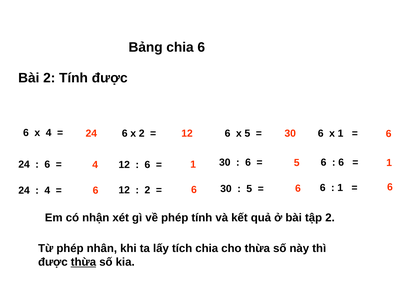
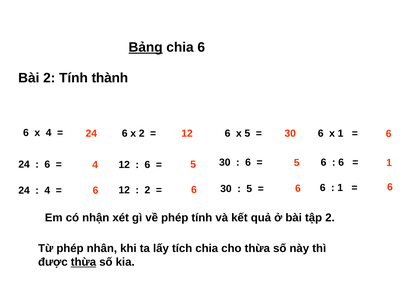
Bảng underline: none -> present
Tính được: được -> thành
1 at (193, 164): 1 -> 5
